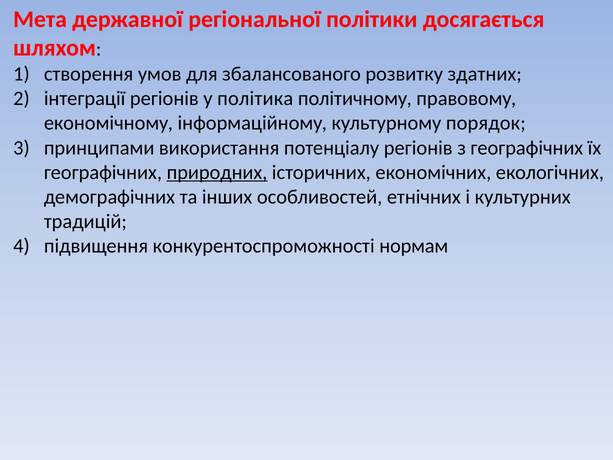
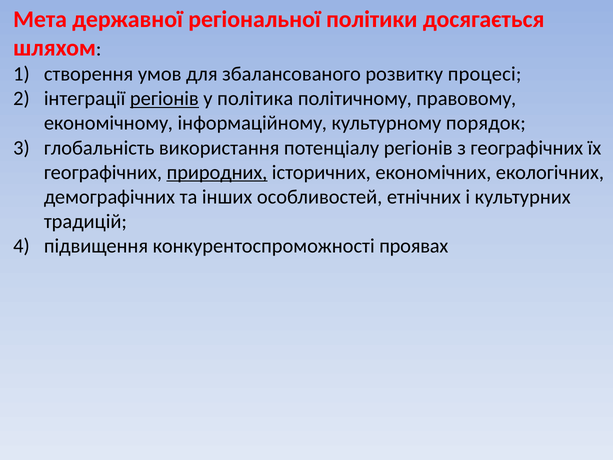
здатних: здатних -> процесі
регіонів at (164, 99) underline: none -> present
принципами: принципами -> глобальність
нормам: нормам -> проявах
